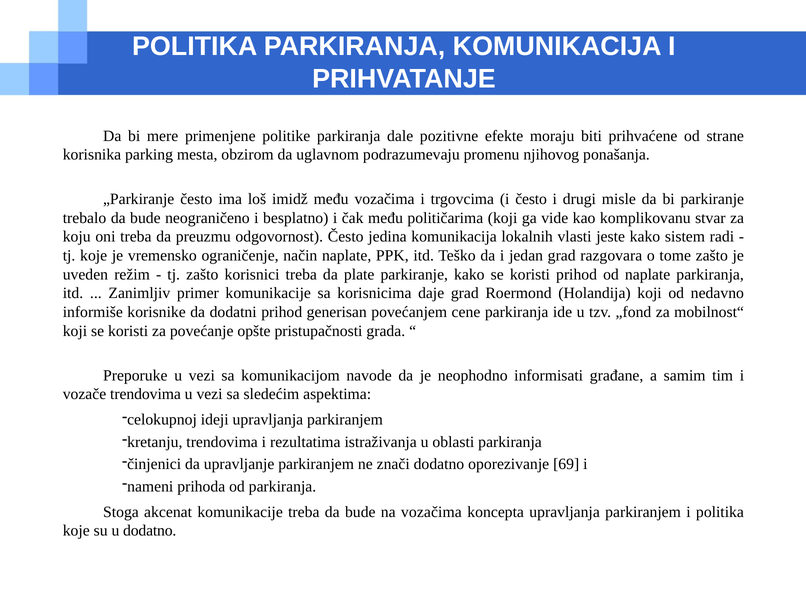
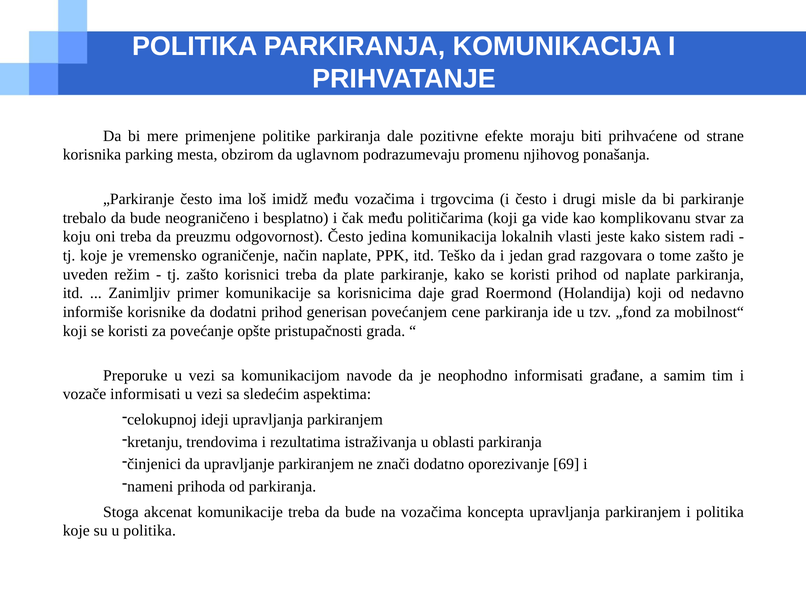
vozače trendovima: trendovima -> informisati
u dodatno: dodatno -> politika
